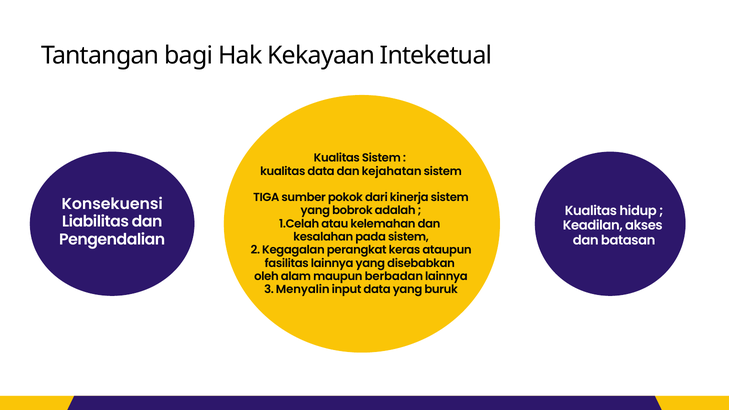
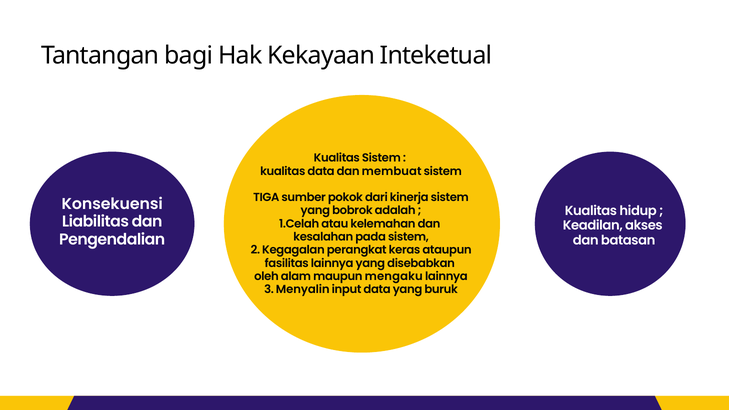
kejahatan: kejahatan -> membuat
berbadan: berbadan -> mengaku
